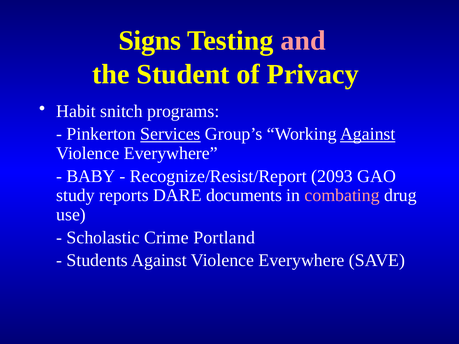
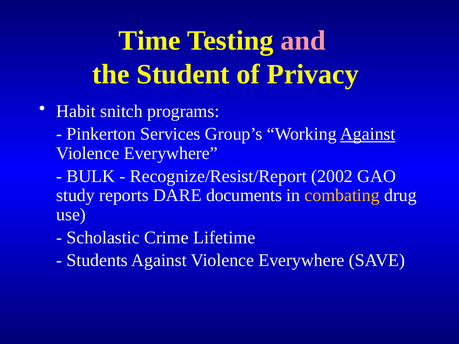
Signs: Signs -> Time
Services underline: present -> none
BABY: BABY -> BULK
2093: 2093 -> 2002
combating colour: pink -> yellow
Portland: Portland -> Lifetime
